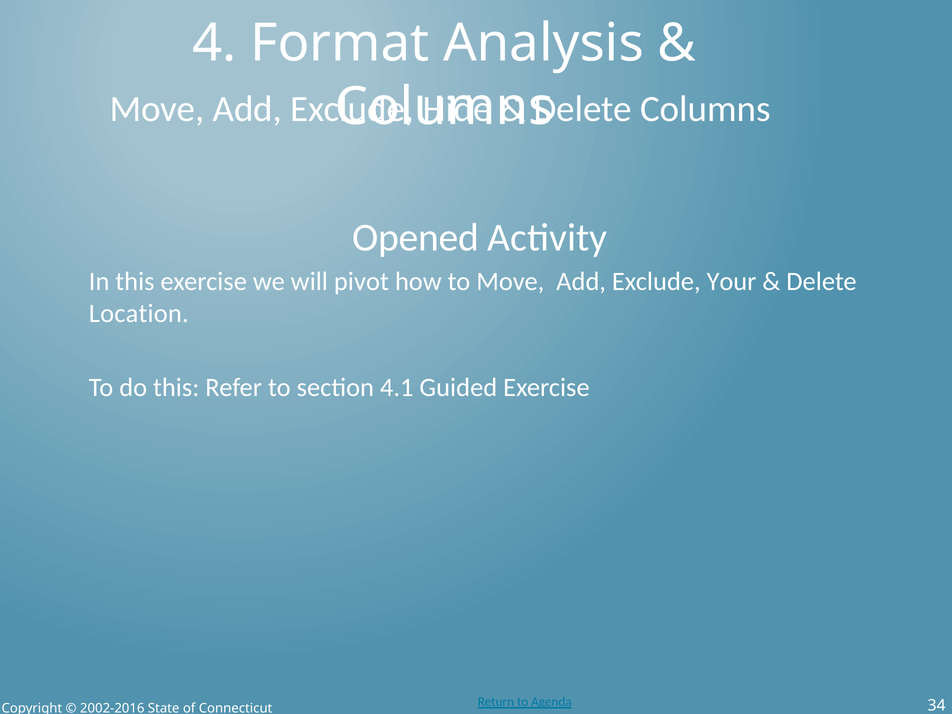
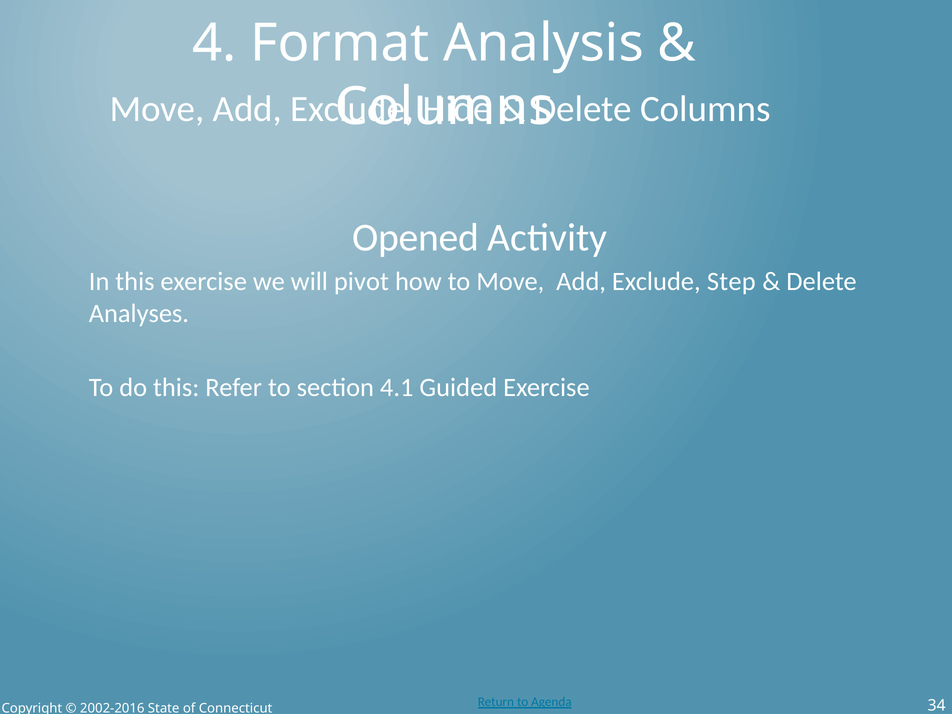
Your: Your -> Step
Location: Location -> Analyses
